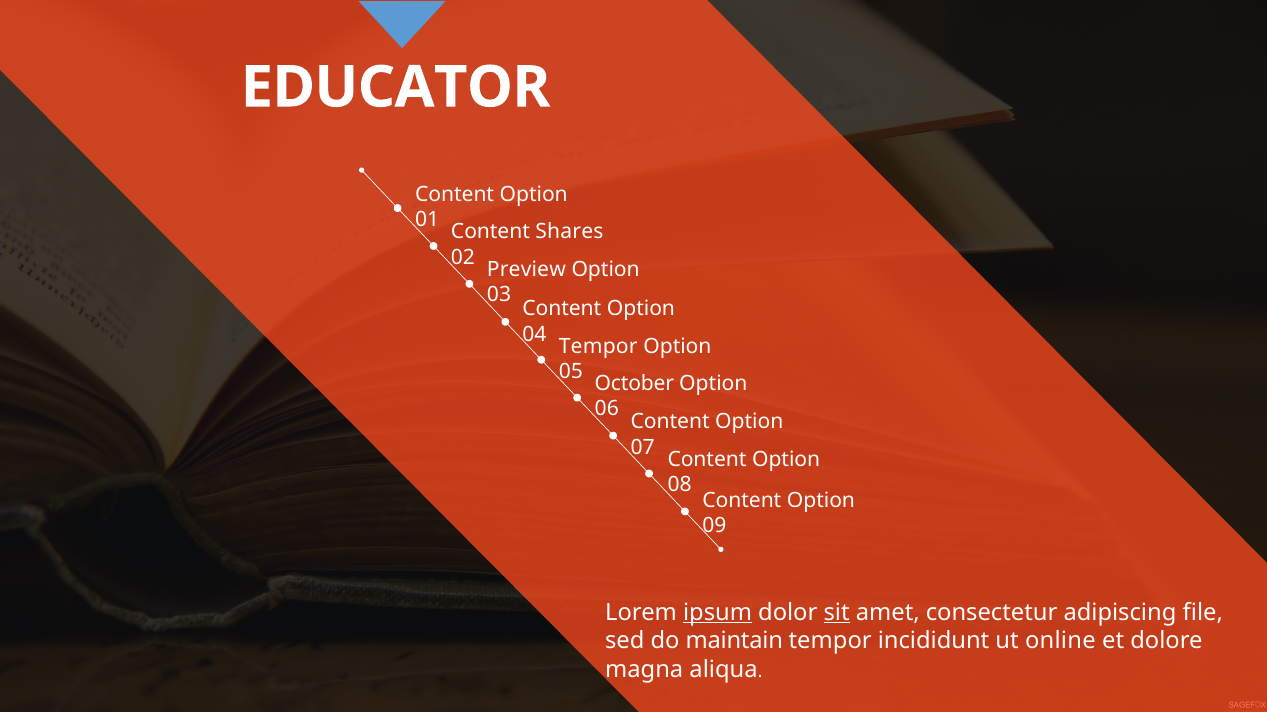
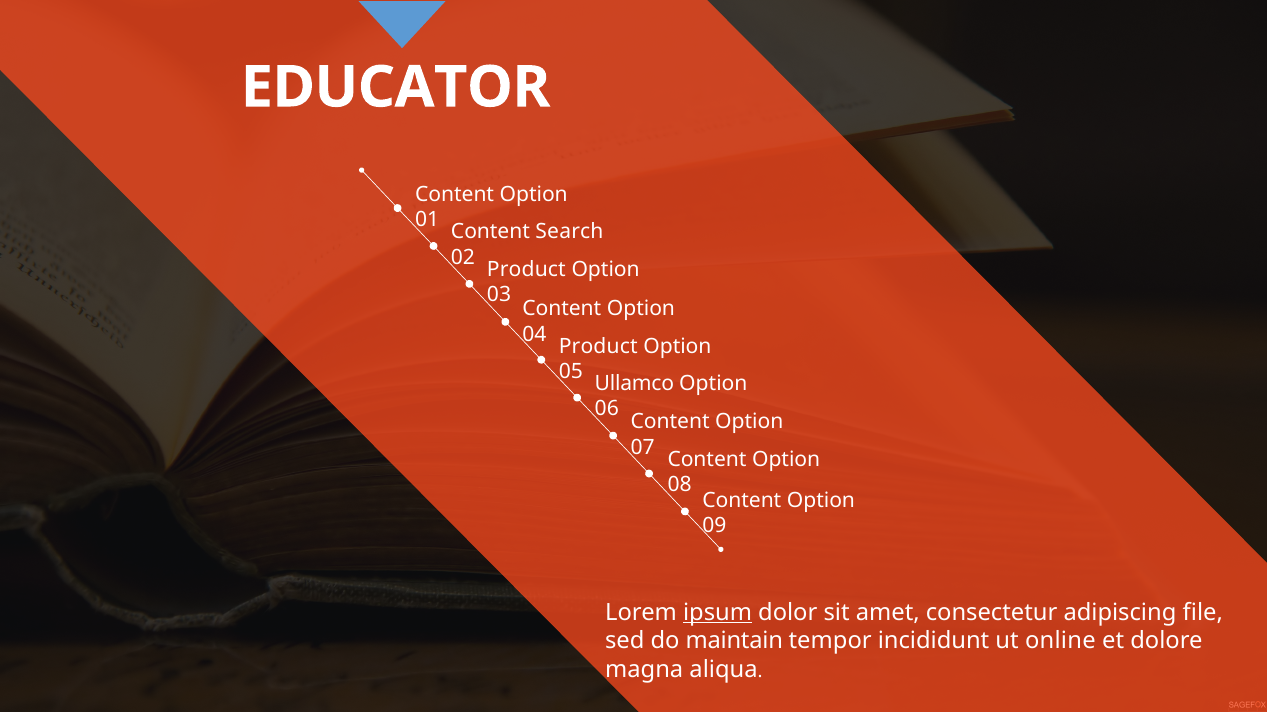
Shares: Shares -> Search
Preview at (526, 270): Preview -> Product
Tempor at (598, 346): Tempor -> Product
October: October -> Ullamco
sit underline: present -> none
